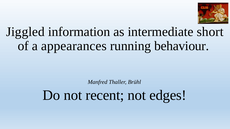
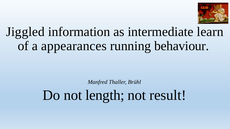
short: short -> learn
recent: recent -> length
edges: edges -> result
